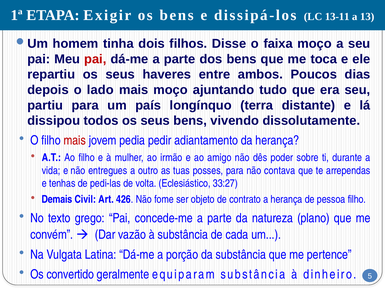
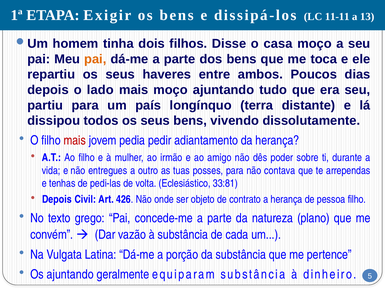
13-11: 13-11 -> 11-11
faixa: faixa -> casa
pai at (95, 59) colour: red -> orange
33:27: 33:27 -> 33:81
Demais at (57, 199): Demais -> Depois
fome: fome -> onde
Os convertido: convertido -> ajuntando
